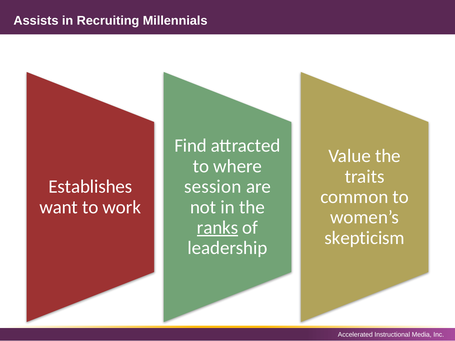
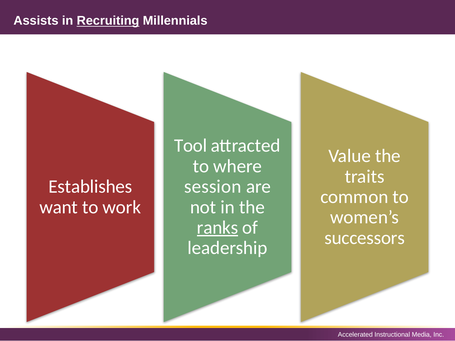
Recruiting underline: none -> present
Find: Find -> Tool
skepticism: skepticism -> successors
